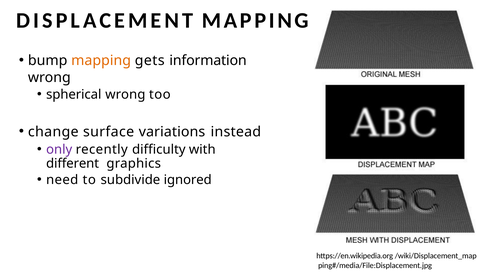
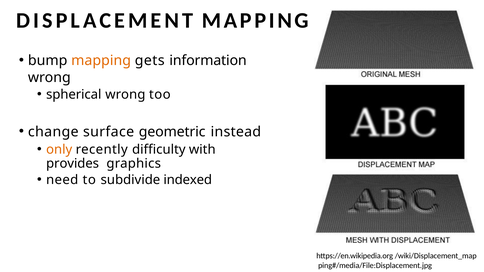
variations: variations -> geometric
only colour: purple -> orange
different: different -> provides
ignored: ignored -> indexed
